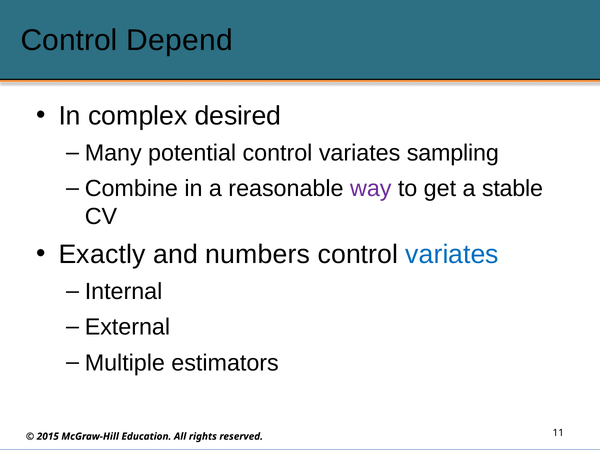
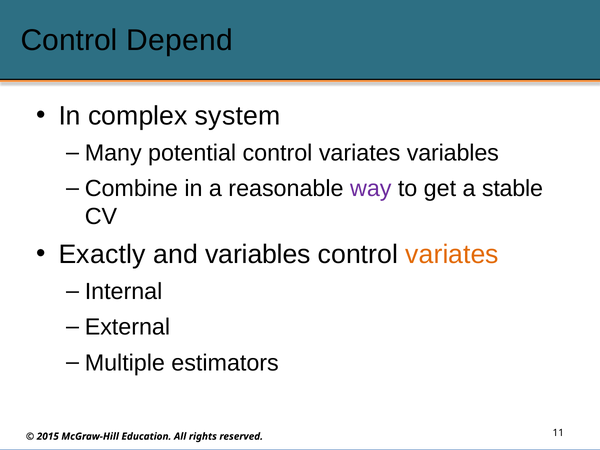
desired: desired -> system
variates sampling: sampling -> variables
and numbers: numbers -> variables
variates at (452, 254) colour: blue -> orange
